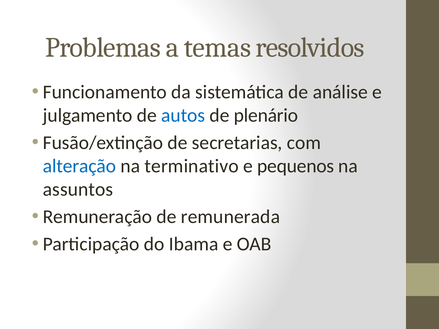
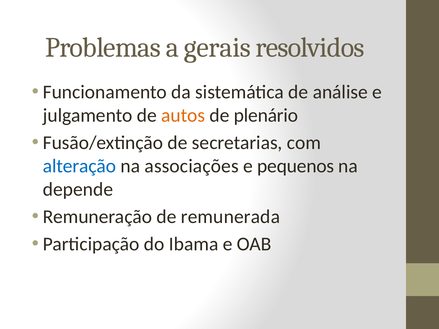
temas: temas -> gerais
autos colour: blue -> orange
terminativo: terminativo -> associações
assuntos: assuntos -> depende
